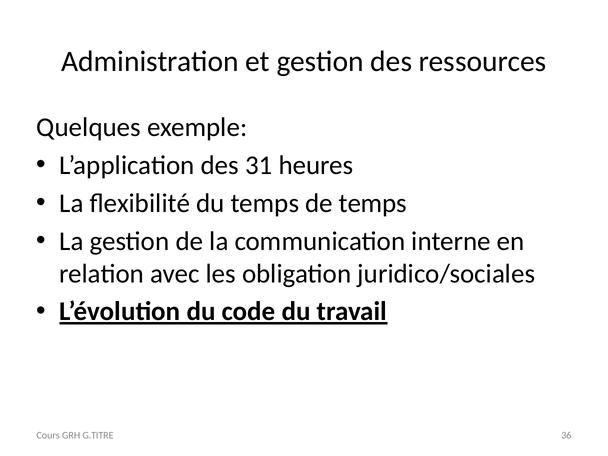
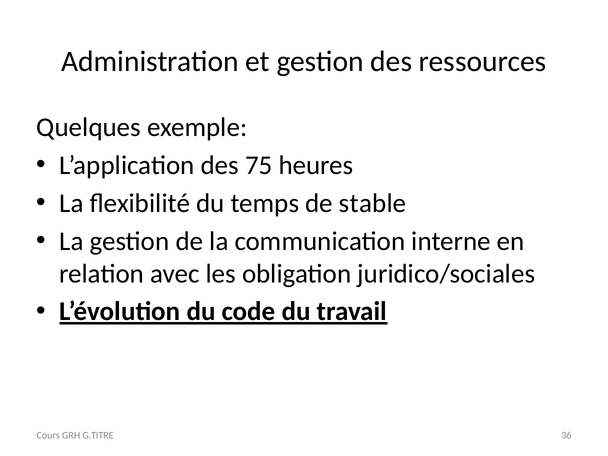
31: 31 -> 75
de temps: temps -> stable
